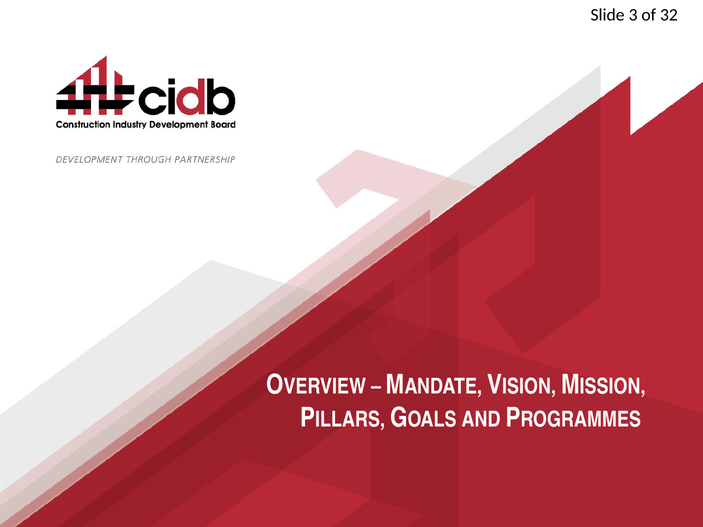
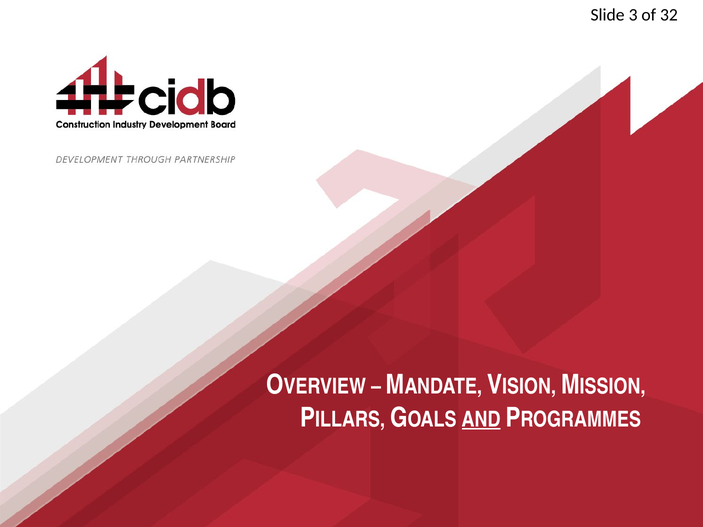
AND underline: none -> present
